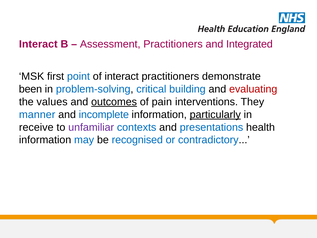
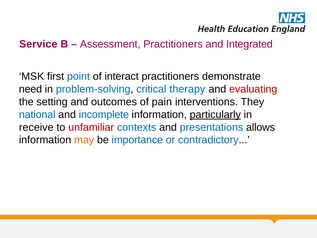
Interact at (38, 44): Interact -> Service
been: been -> need
building: building -> therapy
values: values -> setting
outcomes underline: present -> none
manner: manner -> national
unfamiliar colour: purple -> red
health: health -> allows
may colour: blue -> orange
recognised: recognised -> importance
